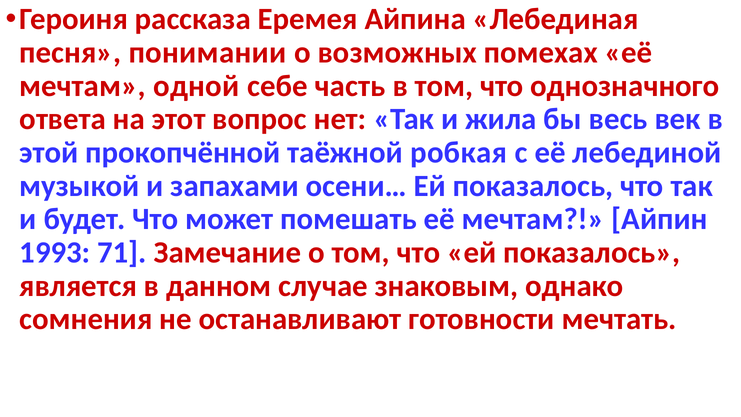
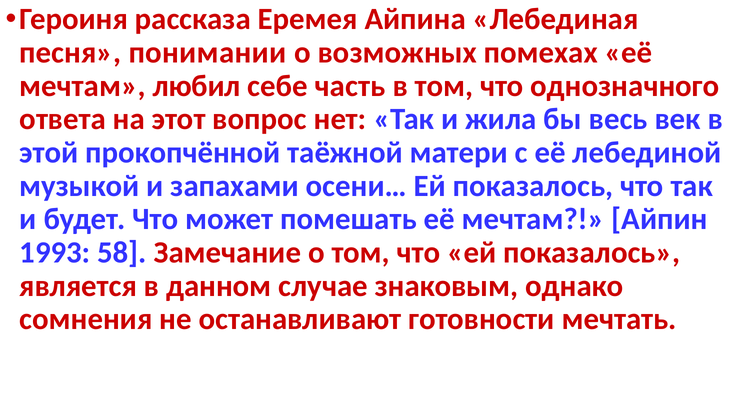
одной: одной -> любил
робкая: робкая -> матери
71: 71 -> 58
